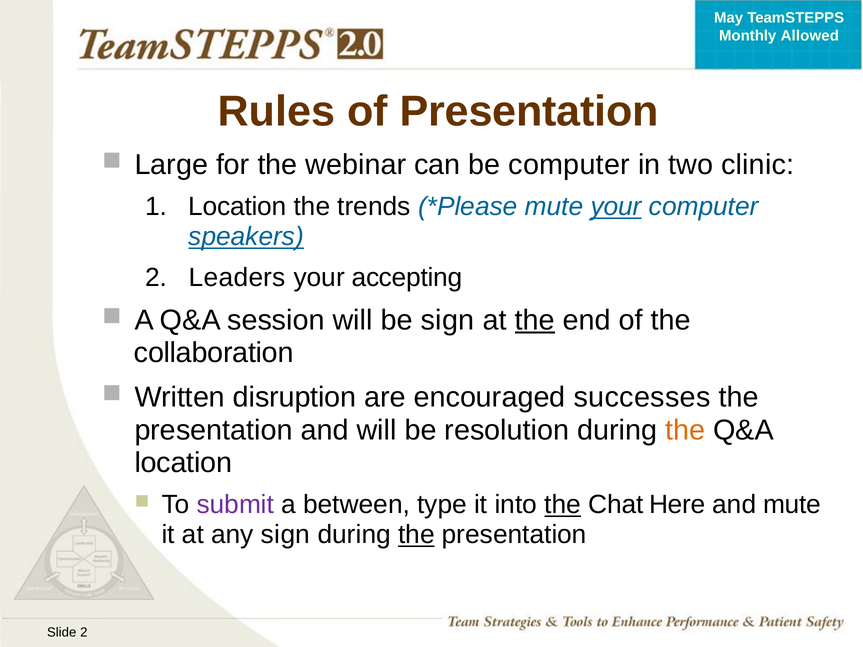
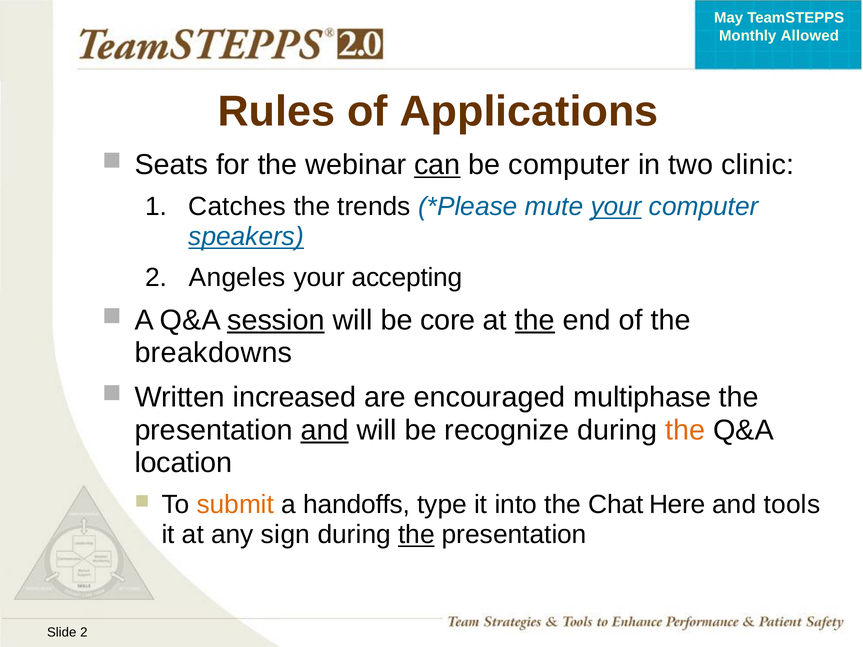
of Presentation: Presentation -> Applications
Large: Large -> Seats
can underline: none -> present
Location at (237, 207): Location -> Catches
Leaders: Leaders -> Angeles
session underline: none -> present
be sign: sign -> core
collaboration: collaboration -> breakdowns
disruption: disruption -> increased
successes: successes -> multiphase
and at (325, 430) underline: none -> present
resolution: resolution -> recognize
submit colour: purple -> orange
between: between -> handoffs
the at (563, 505) underline: present -> none
and mute: mute -> tools
